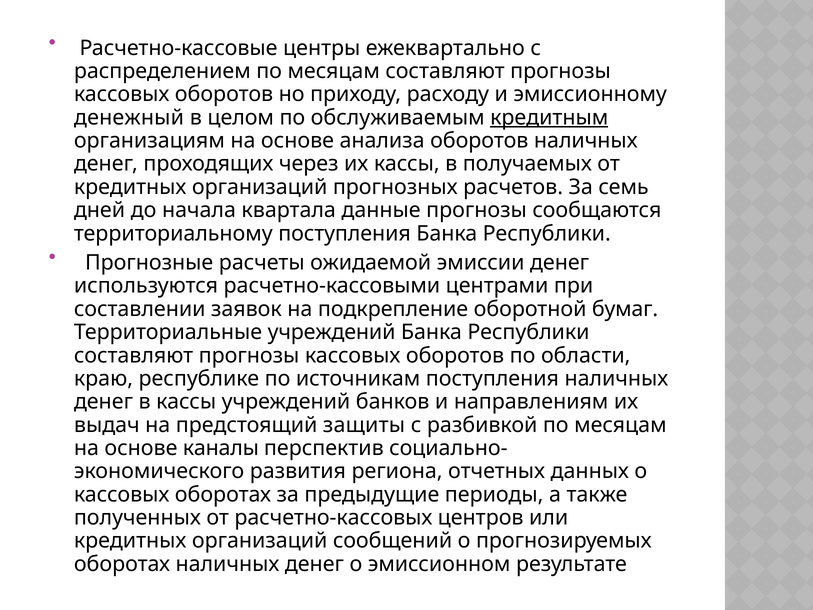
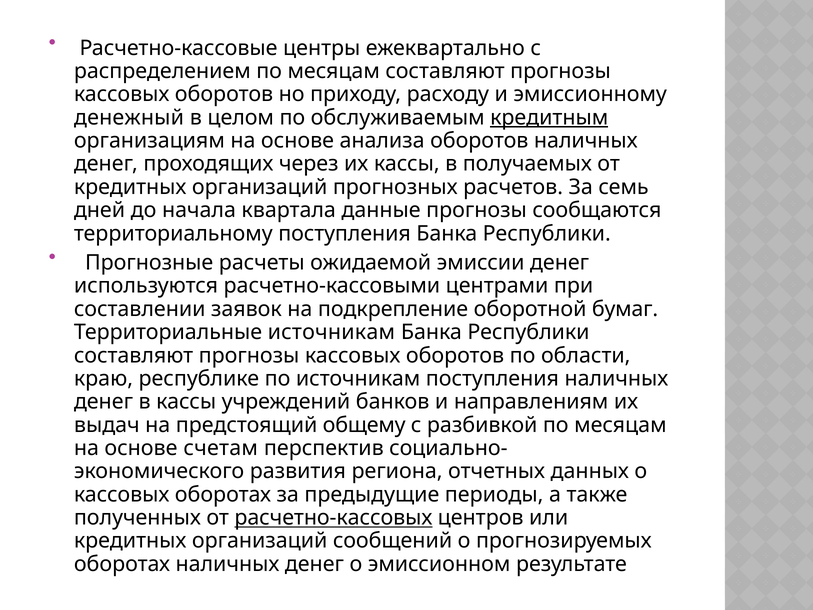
Территориальные учреждений: учреждений -> источникам
защиты: защиты -> общему
каналы: каналы -> счетам
расчетно-кассовых underline: none -> present
